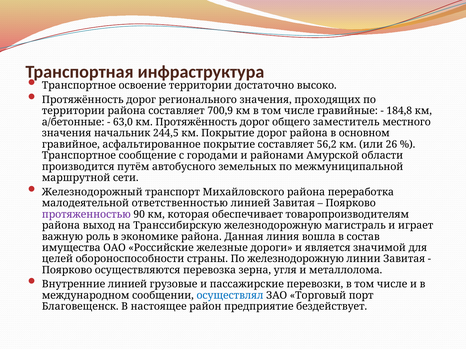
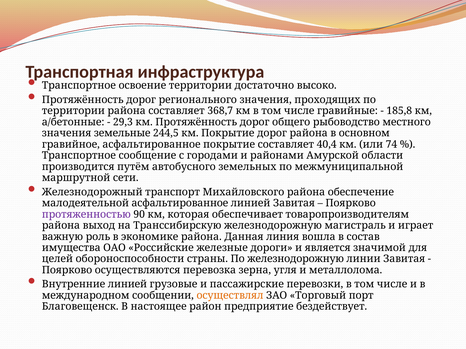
700,9: 700,9 -> 368,7
184,8: 184,8 -> 185,8
63,0: 63,0 -> 29,3
заместитель: заместитель -> рыбоводство
начальник: начальник -> земельные
56,2: 56,2 -> 40,4
26: 26 -> 74
переработка: переработка -> обеспечение
малодеятельной ответственностью: ответственностью -> асфальтированное
осуществлял colour: blue -> orange
